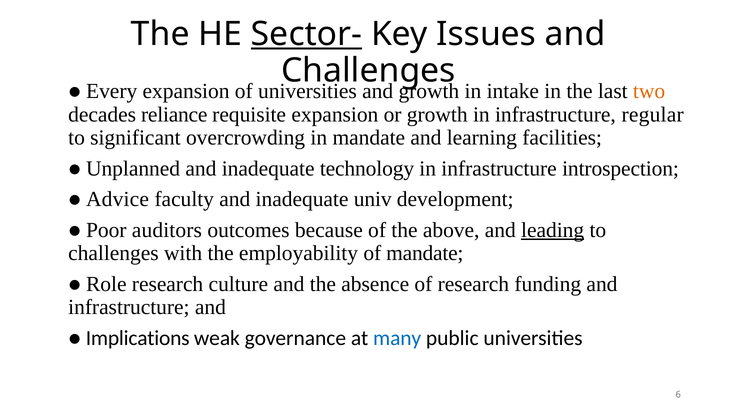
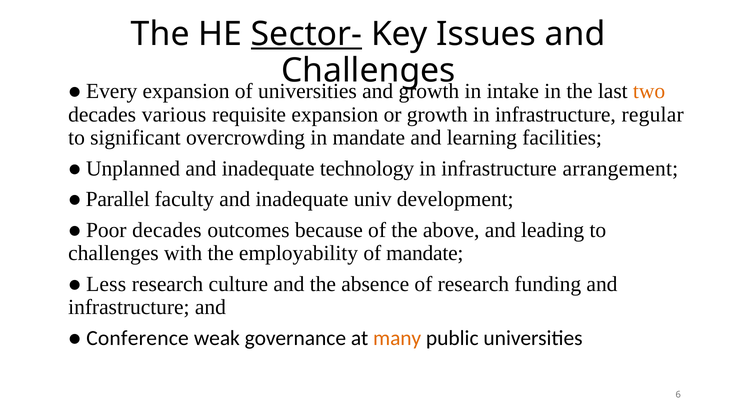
reliance: reliance -> various
introspection: introspection -> arrangement
Advice: Advice -> Parallel
Poor auditors: auditors -> decades
leading underline: present -> none
Role: Role -> Less
Implications: Implications -> Conference
many colour: blue -> orange
